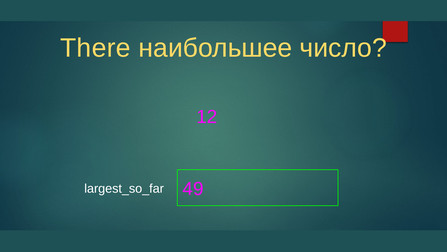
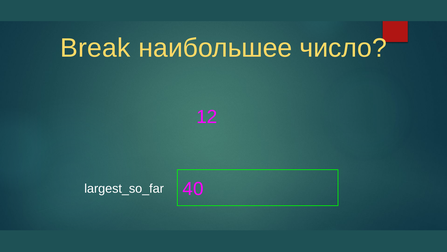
There: There -> Break
49: 49 -> 40
